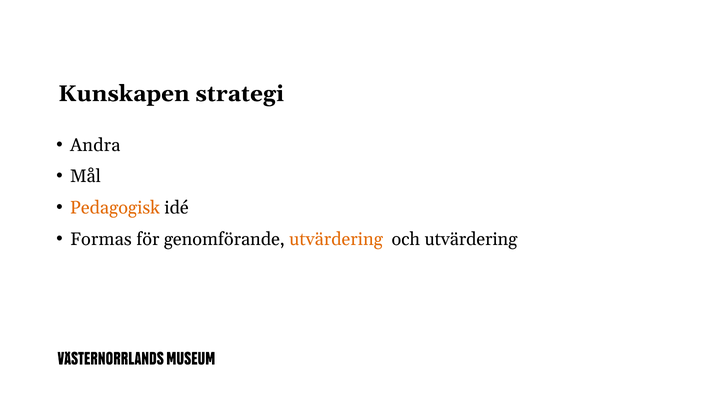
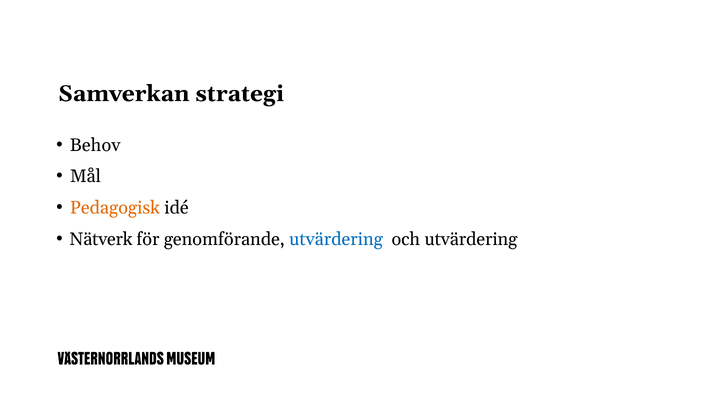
Kunskapen: Kunskapen -> Samverkan
Andra: Andra -> Behov
Formas: Formas -> Nätverk
utvärdering at (336, 239) colour: orange -> blue
